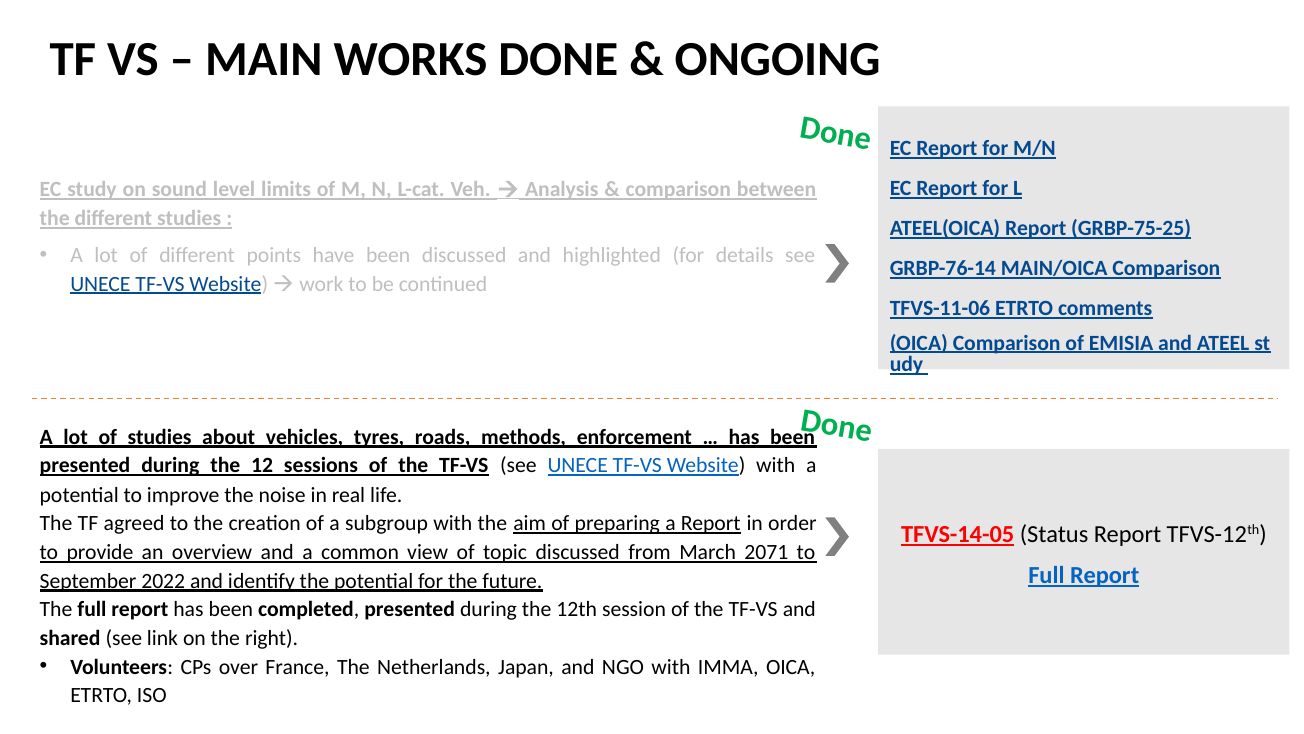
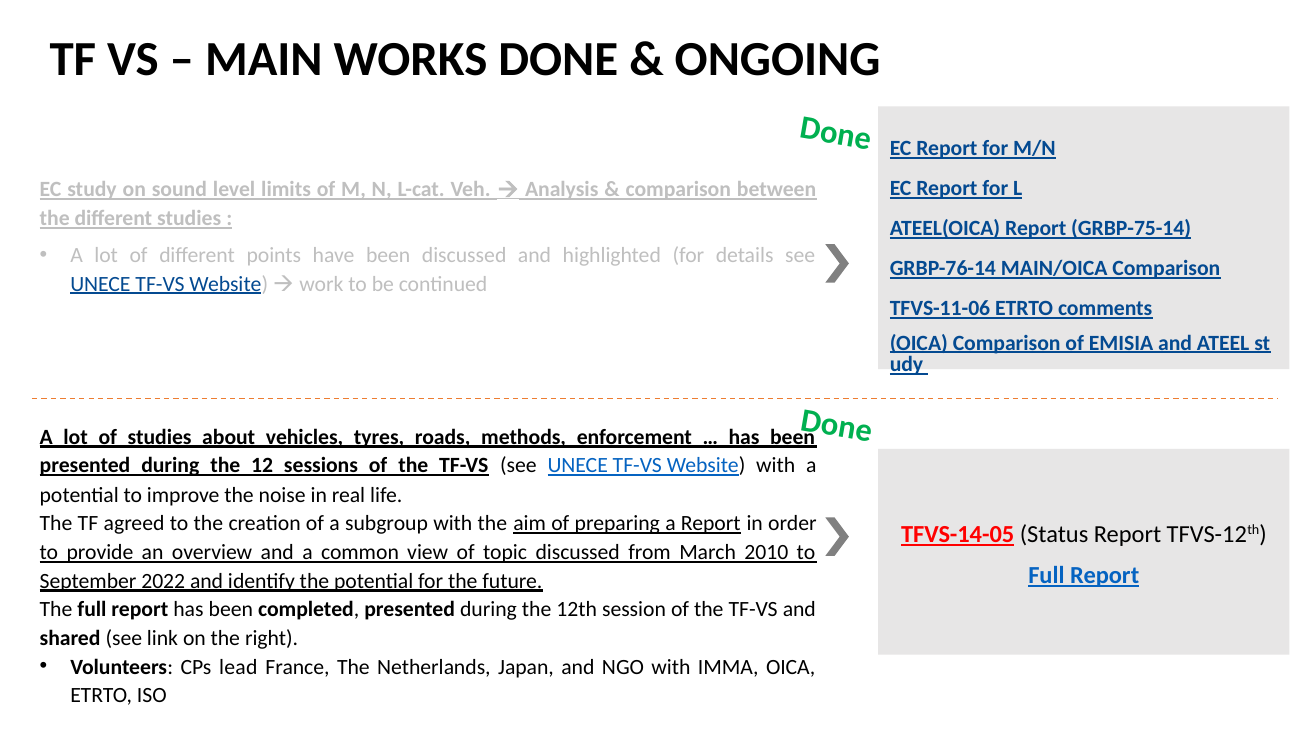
GRBP-75-25: GRBP-75-25 -> GRBP-75-14
2071: 2071 -> 2010
over: over -> lead
